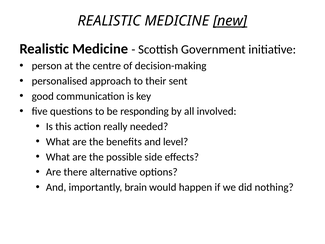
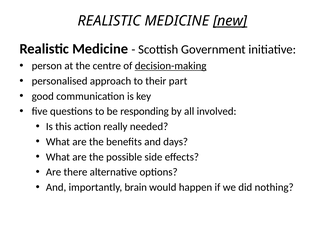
decision-making underline: none -> present
sent: sent -> part
level: level -> days
